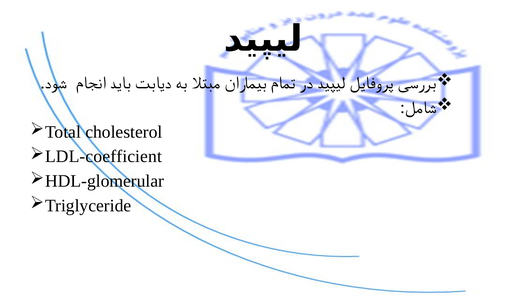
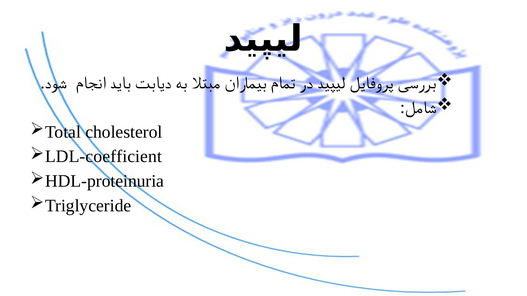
HDL-glomerular: HDL-glomerular -> HDL-proteinuria
